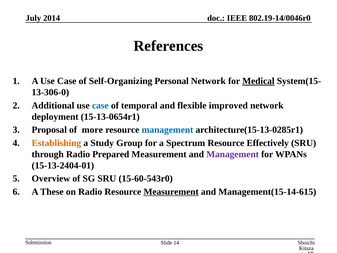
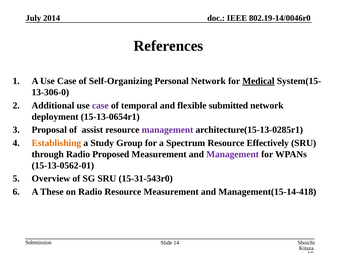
case at (100, 105) colour: blue -> purple
improved: improved -> submitted
more: more -> assist
management at (167, 130) colour: blue -> purple
Prepared: Prepared -> Proposed
15-13-2404-01: 15-13-2404-01 -> 15-13-0562-01
15-60-543r0: 15-60-543r0 -> 15-31-543r0
Measurement at (171, 191) underline: present -> none
Management(15-14-615: Management(15-14-615 -> Management(15-14-418
